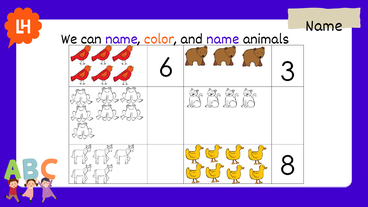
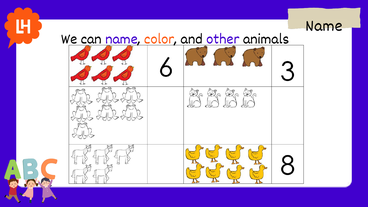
and name: name -> other
